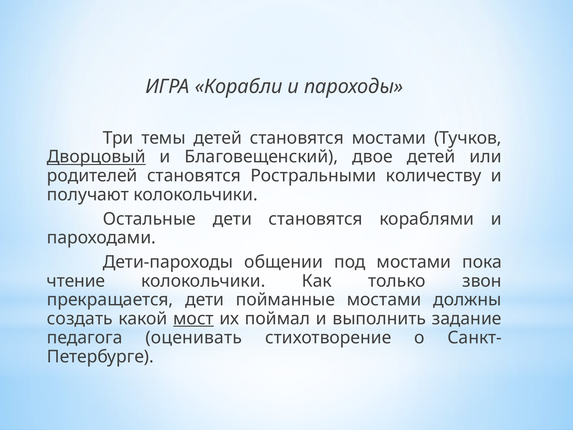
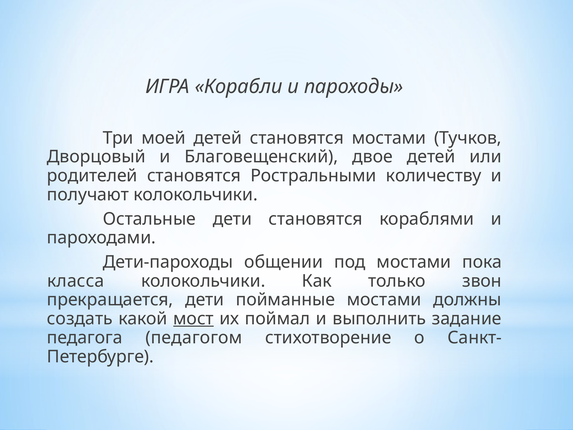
темы: темы -> моей
Дворцовый underline: present -> none
чтение: чтение -> класса
оценивать: оценивать -> педагогом
